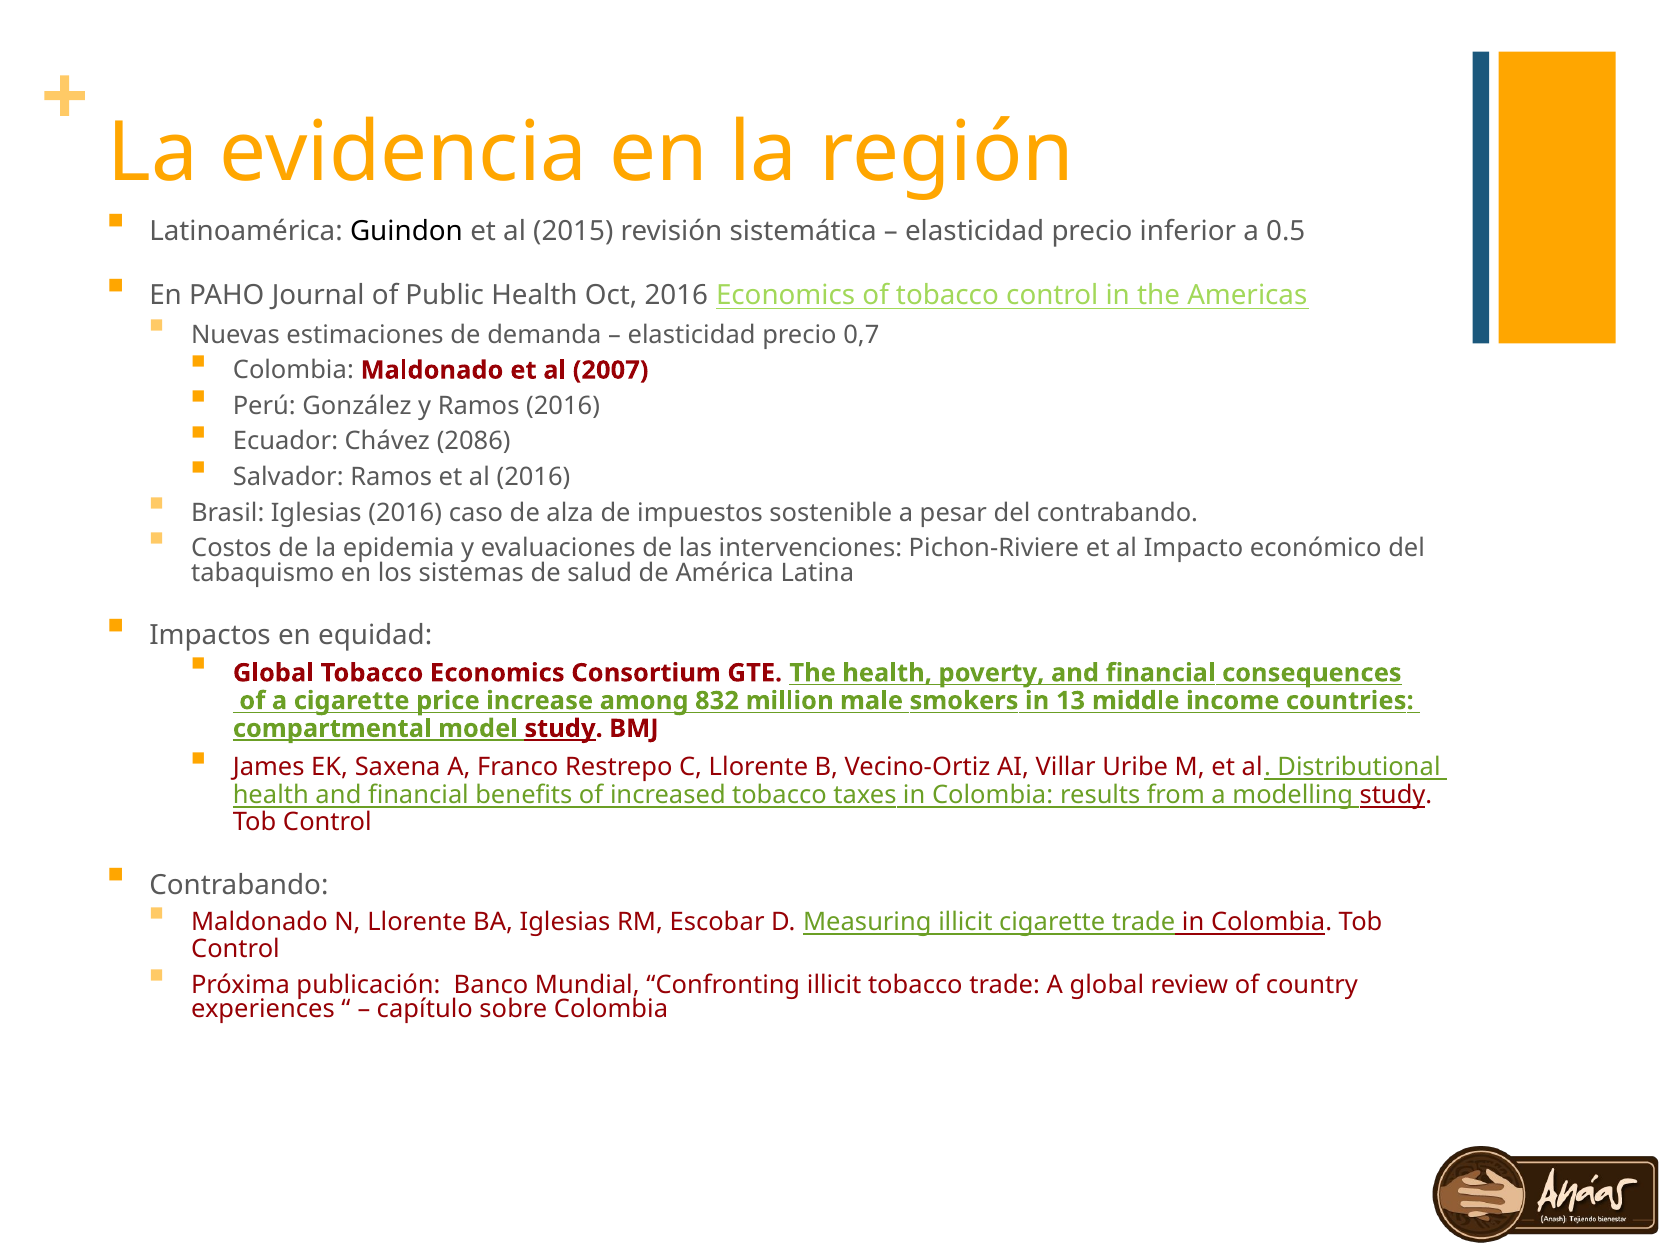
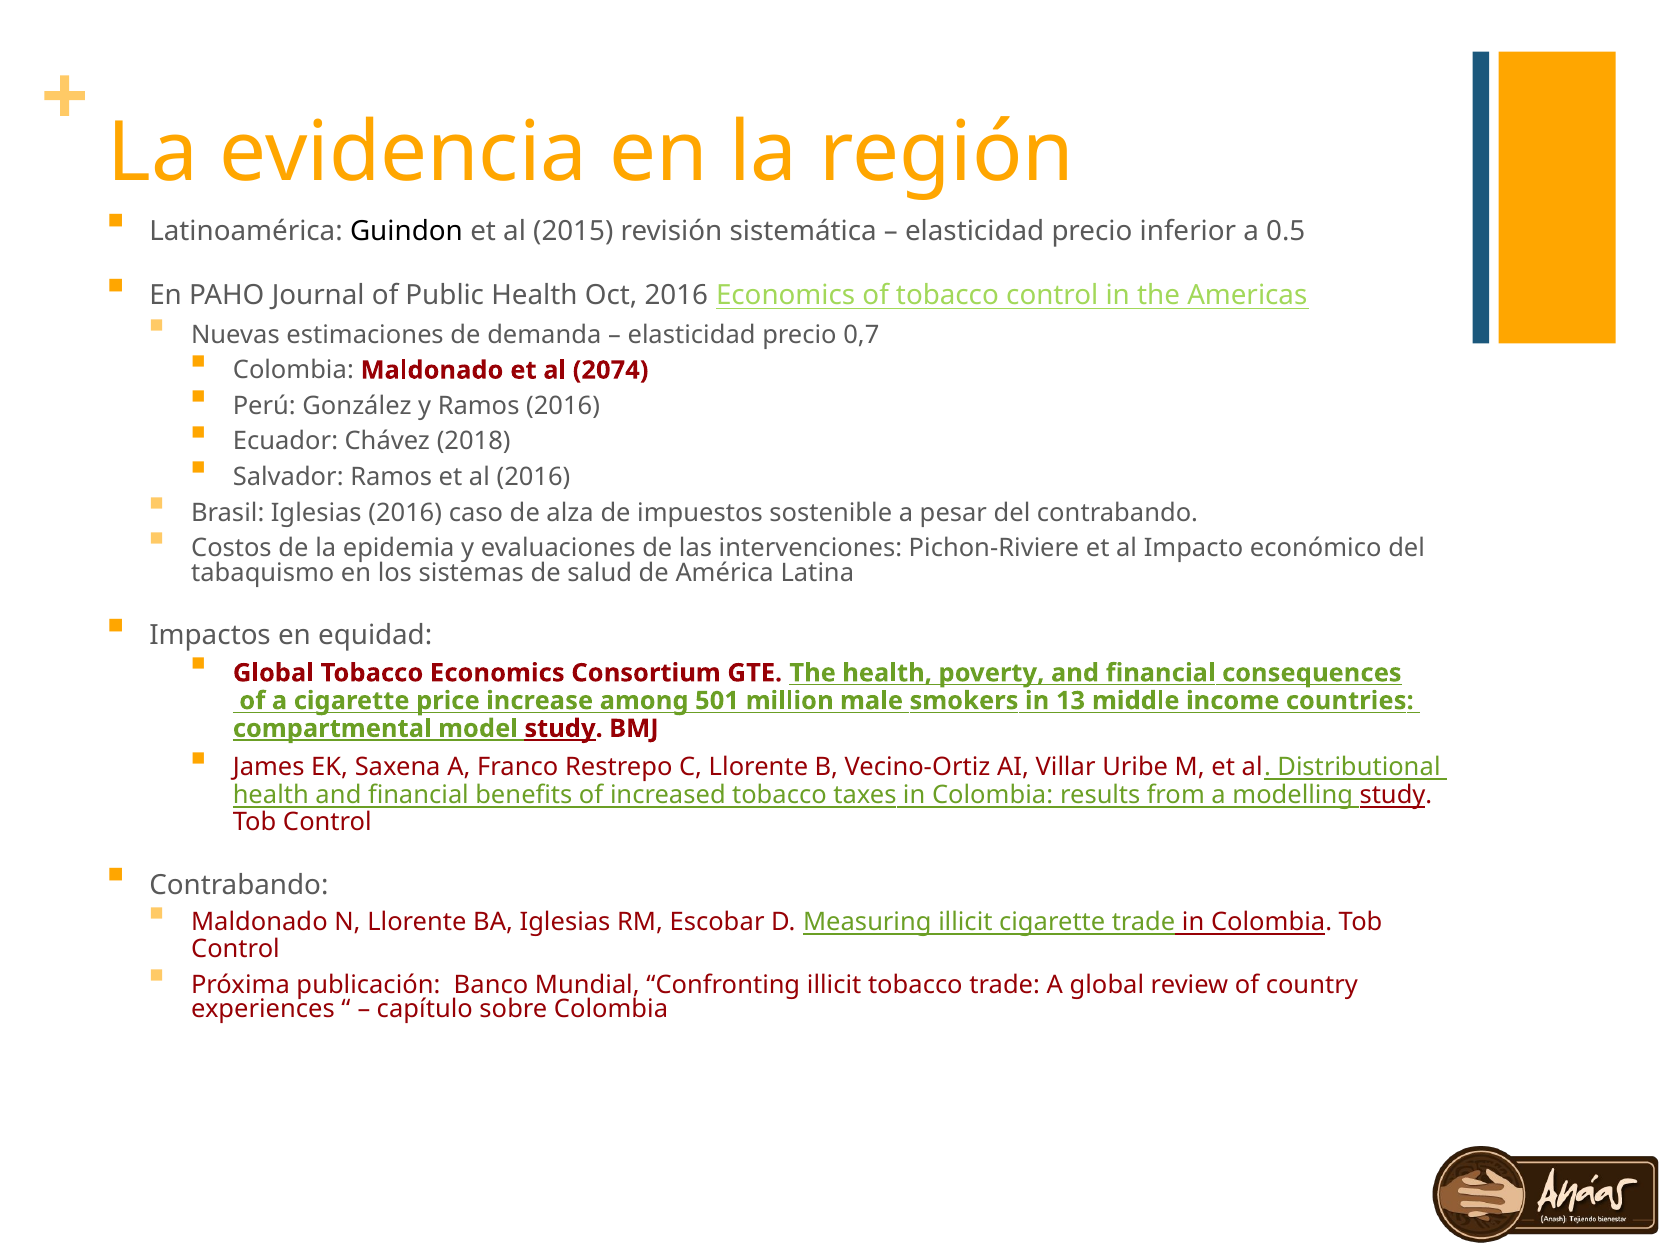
2007: 2007 -> 2074
2086: 2086 -> 2018
832: 832 -> 501
